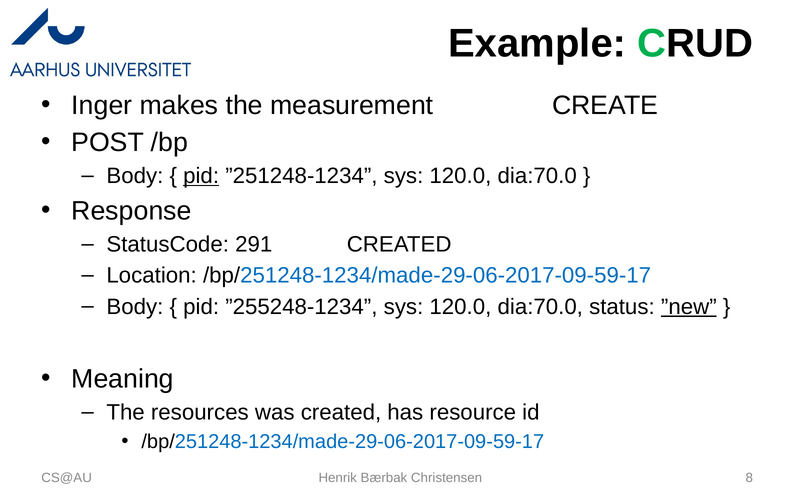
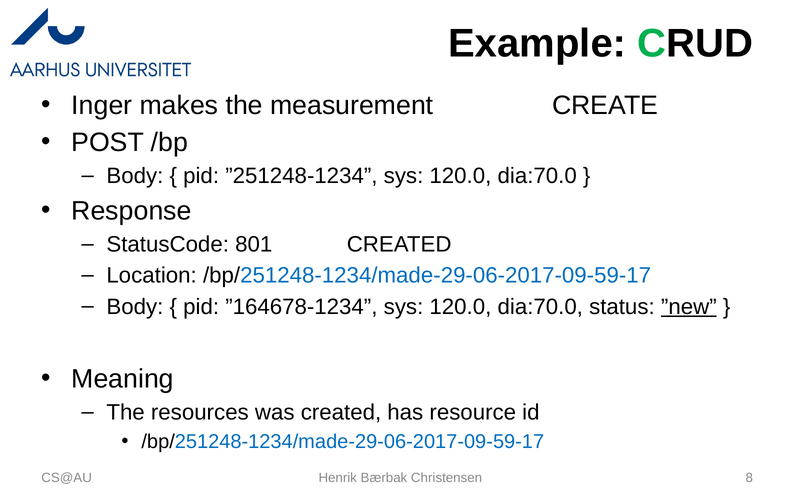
pid at (201, 176) underline: present -> none
291: 291 -> 801
”255248-1234: ”255248-1234 -> ”164678-1234
